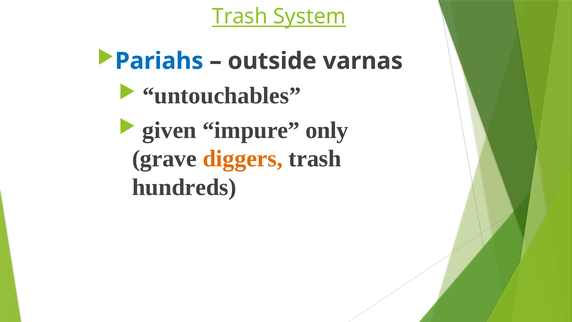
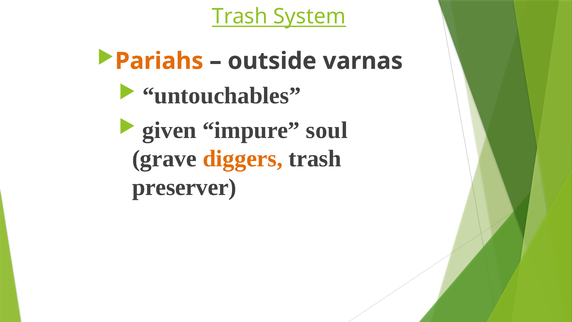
Pariahs colour: blue -> orange
only: only -> soul
hundreds: hundreds -> preserver
